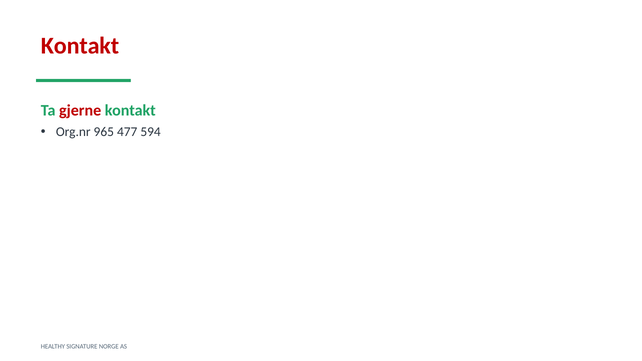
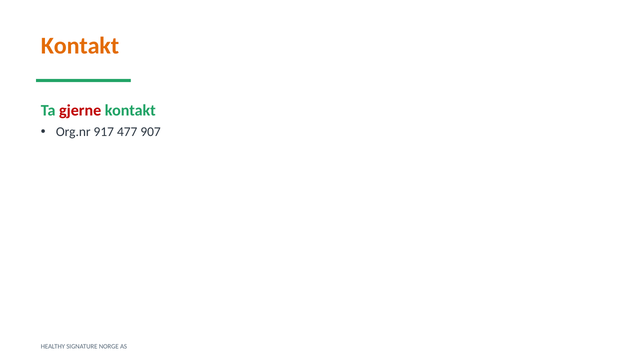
Kontakt at (80, 46) colour: red -> orange
965: 965 -> 917
594: 594 -> 907
